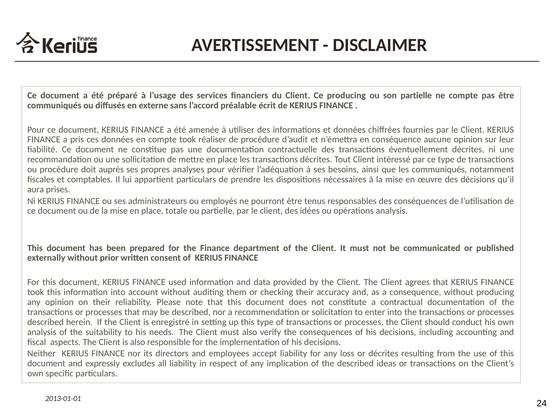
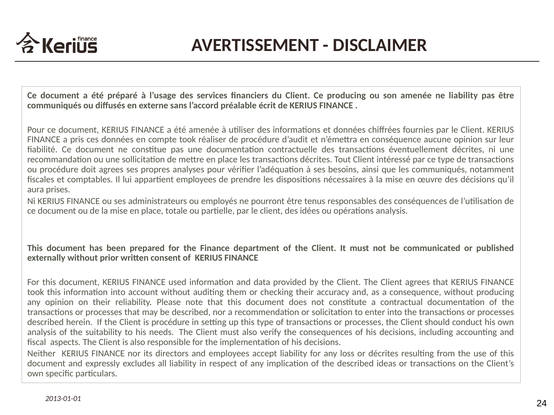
son partielle: partielle -> amenée
ne compte: compte -> liability
doit auprès: auprès -> agrees
appartient particulars: particulars -> employees
is enregistré: enregistré -> procédure
